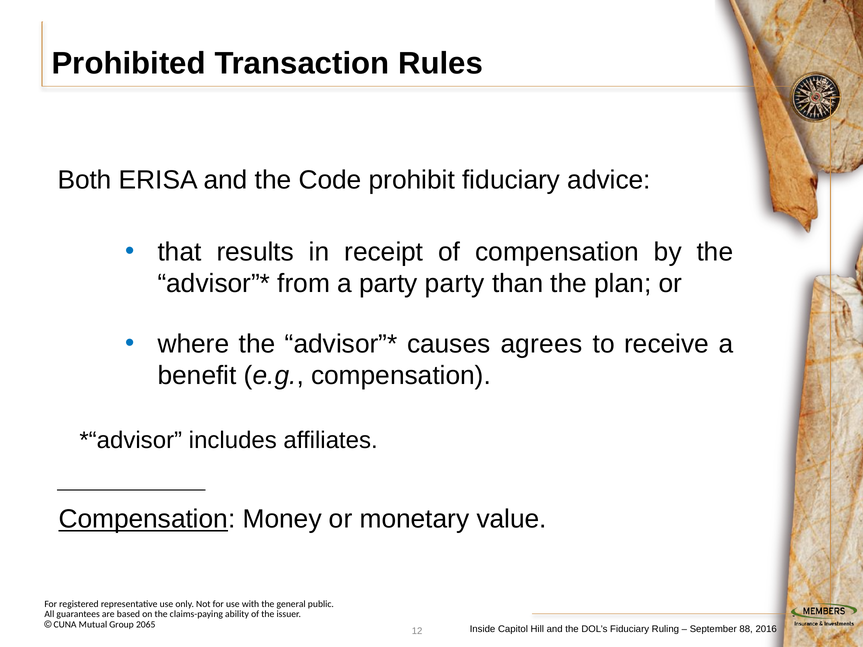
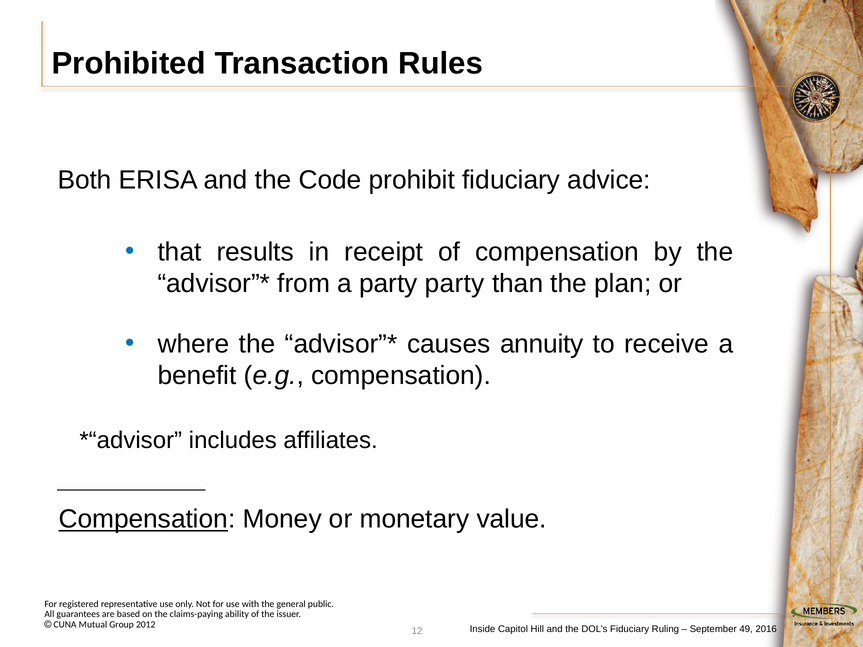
agrees: agrees -> annuity
2065: 2065 -> 2012
88: 88 -> 49
